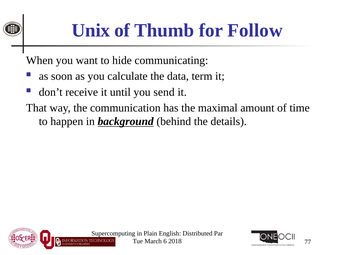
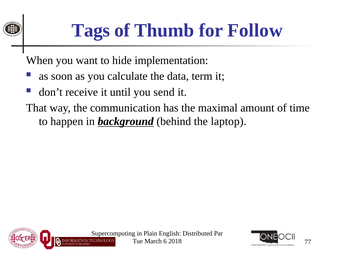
Unix: Unix -> Tags
communicating: communicating -> implementation
details: details -> laptop
